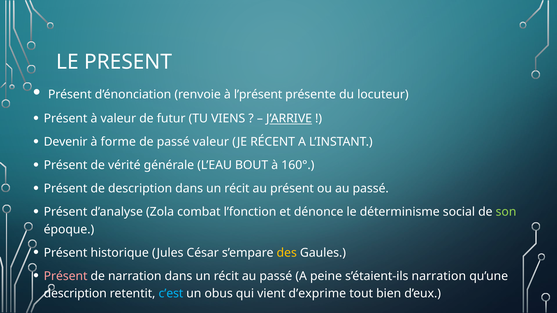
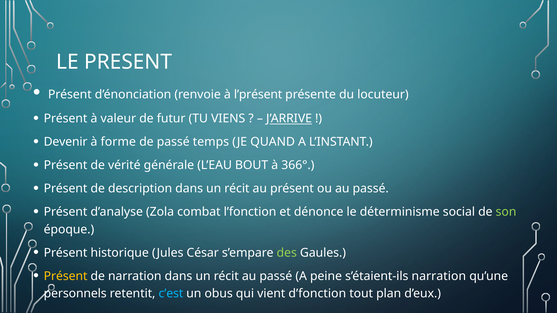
passé valeur: valeur -> temps
RÉCENT: RÉCENT -> QUAND
160°: 160° -> 366°
des colour: yellow -> light green
Présent at (66, 276) colour: pink -> yellow
description at (75, 294): description -> personnels
d’exprime: d’exprime -> d’fonction
bien: bien -> plan
